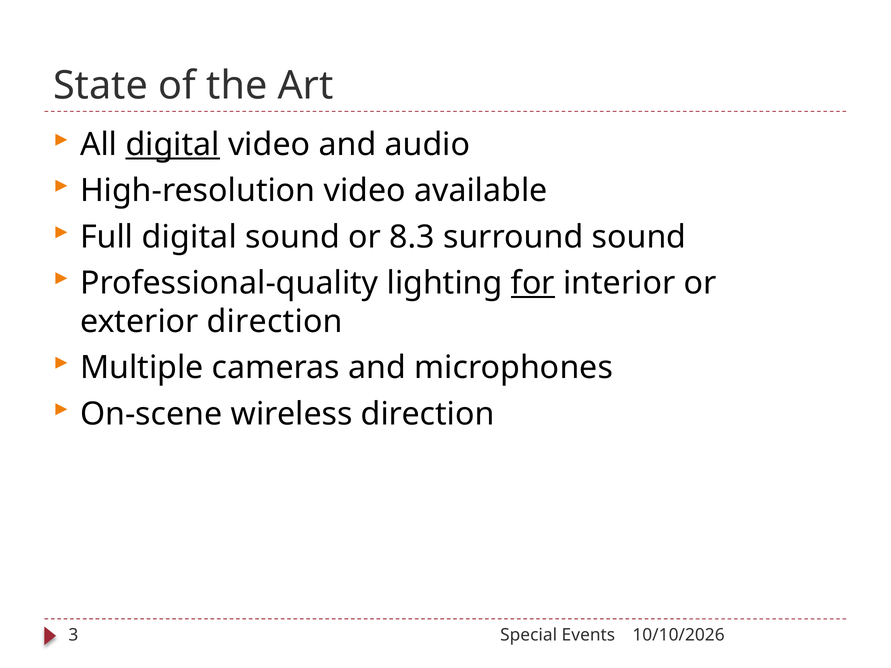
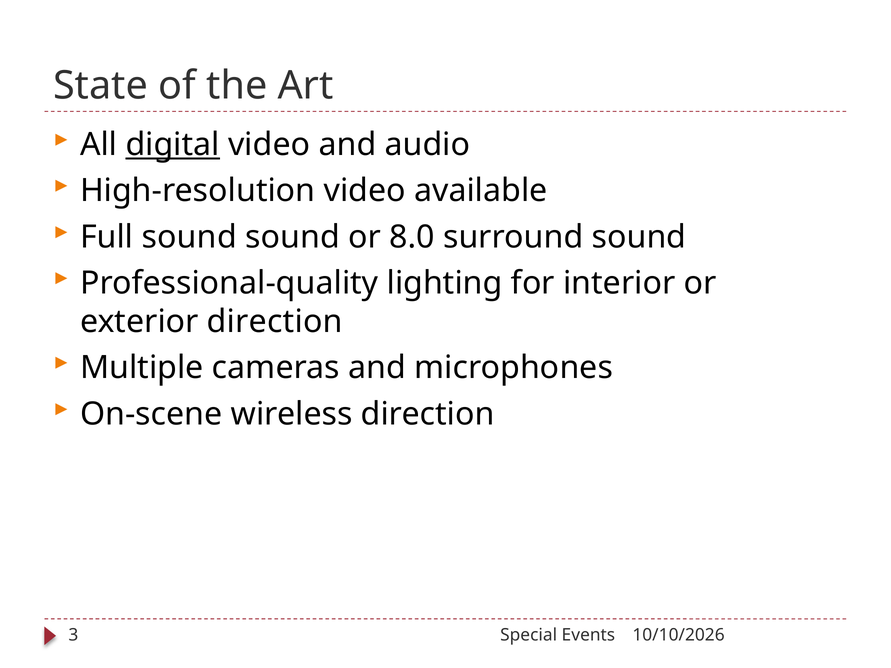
Full digital: digital -> sound
8.3: 8.3 -> 8.0
for underline: present -> none
